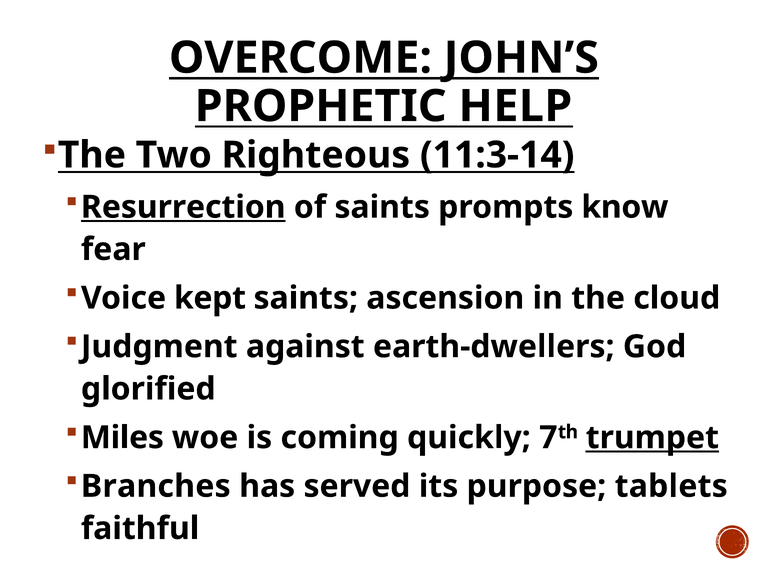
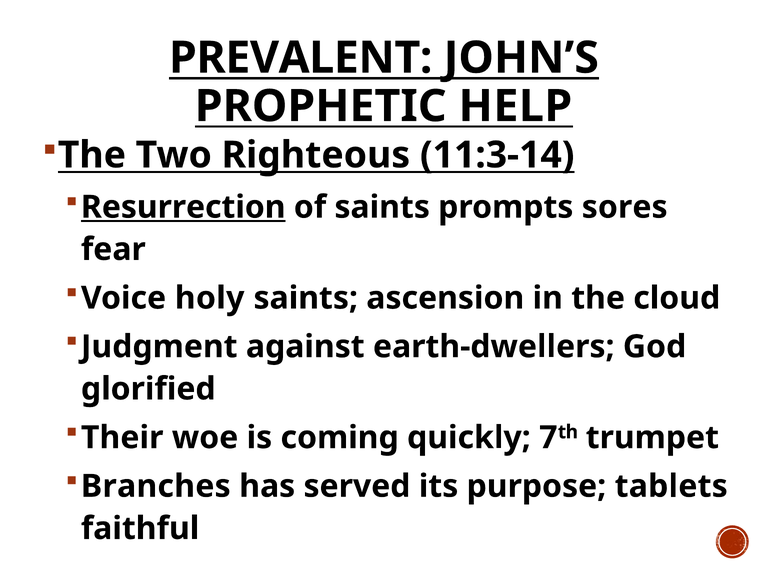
OVERCOME: OVERCOME -> PREVALENT
know: know -> sores
kept: kept -> holy
Miles: Miles -> Their
trumpet underline: present -> none
